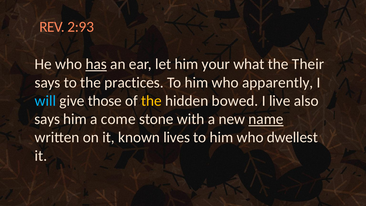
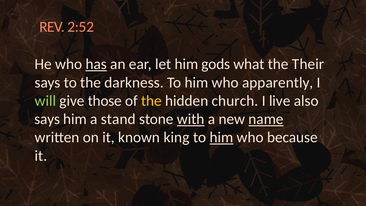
2:93: 2:93 -> 2:52
your: your -> gods
practices: practices -> darkness
will colour: light blue -> light green
bowed: bowed -> church
come: come -> stand
with underline: none -> present
lives: lives -> king
him at (221, 137) underline: none -> present
dwellest: dwellest -> because
